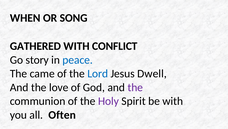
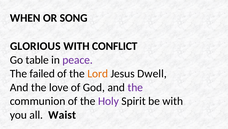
GATHERED: GATHERED -> GLORIOUS
story: story -> table
peace colour: blue -> purple
came: came -> failed
Lord colour: blue -> orange
Often: Often -> Waist
